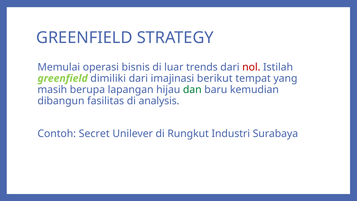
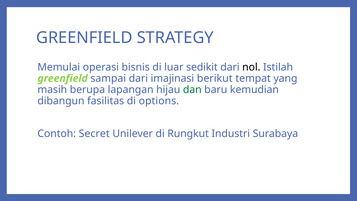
trends: trends -> sedikit
nol colour: red -> black
dimiliki: dimiliki -> sampai
analysis: analysis -> options
